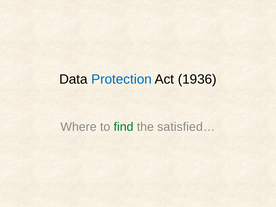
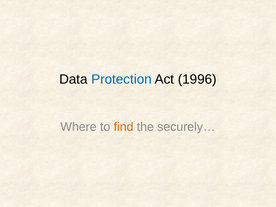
1936: 1936 -> 1996
find colour: green -> orange
satisfied…: satisfied… -> securely…
